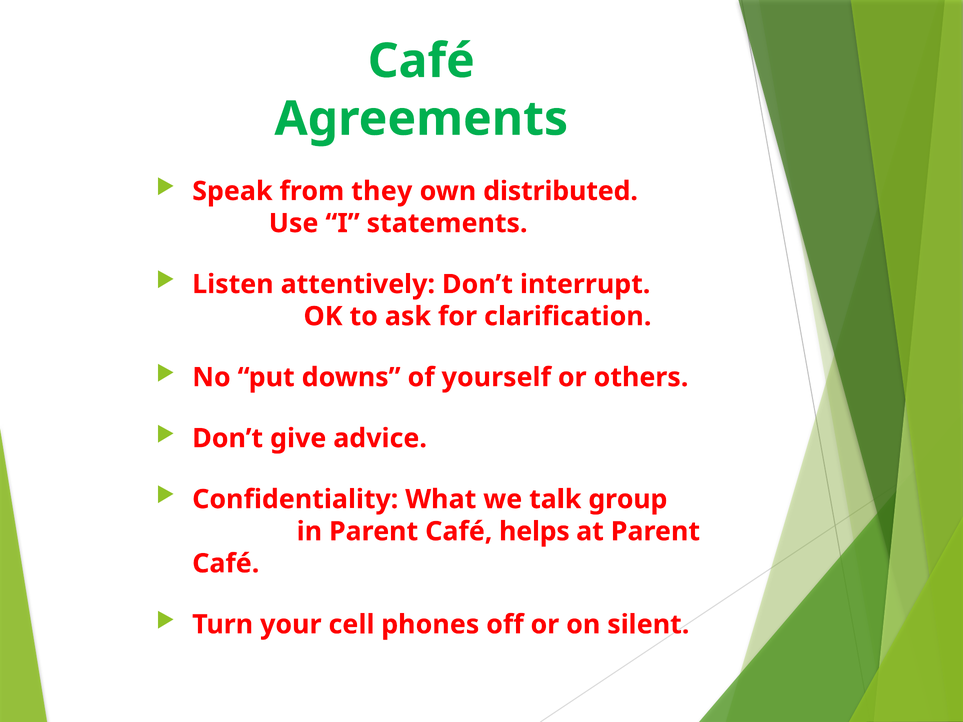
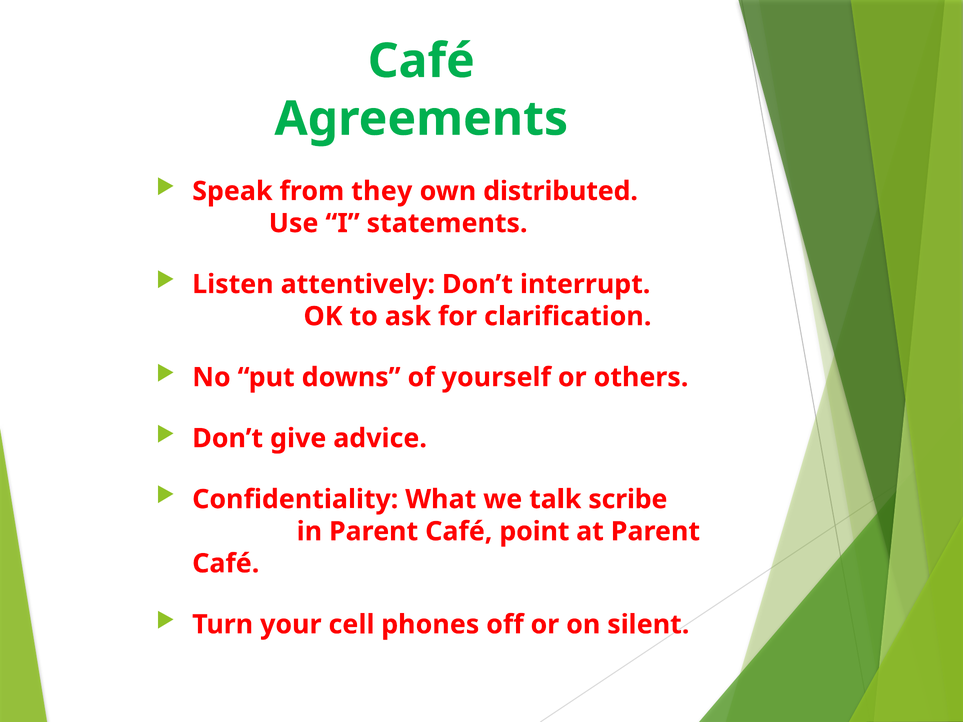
group: group -> scribe
helps: helps -> point
